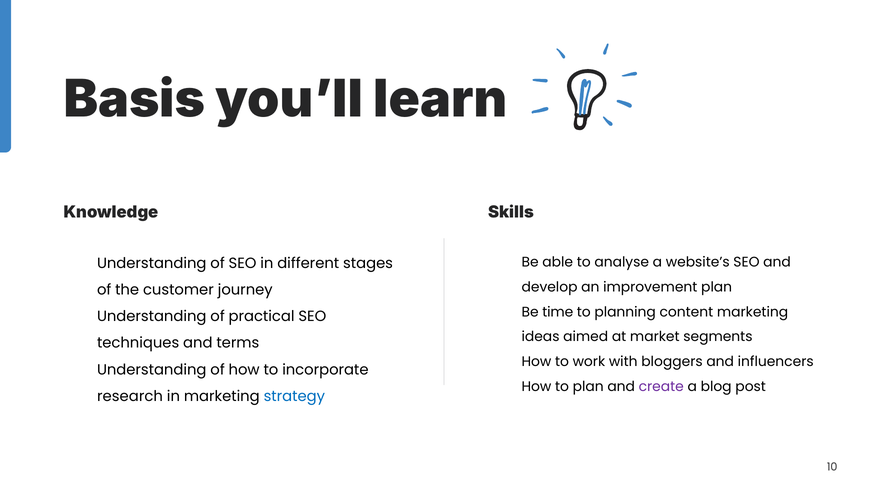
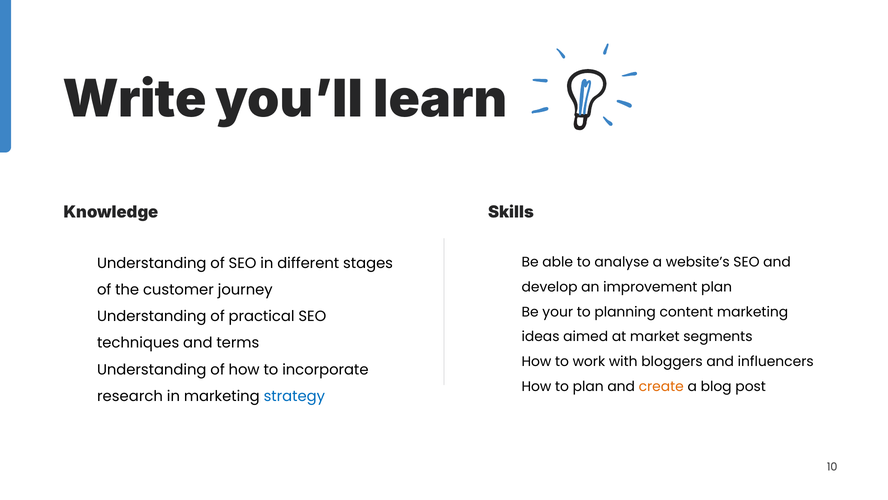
Basis: Basis -> Write
time: time -> your
create colour: purple -> orange
